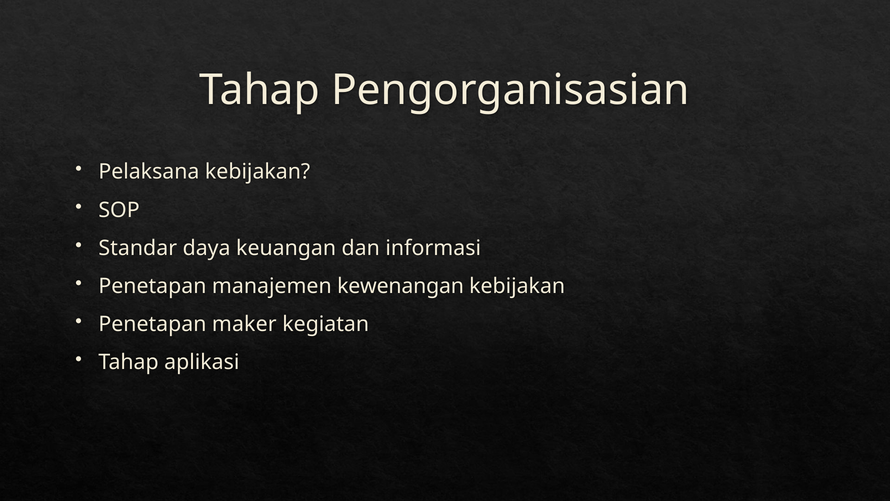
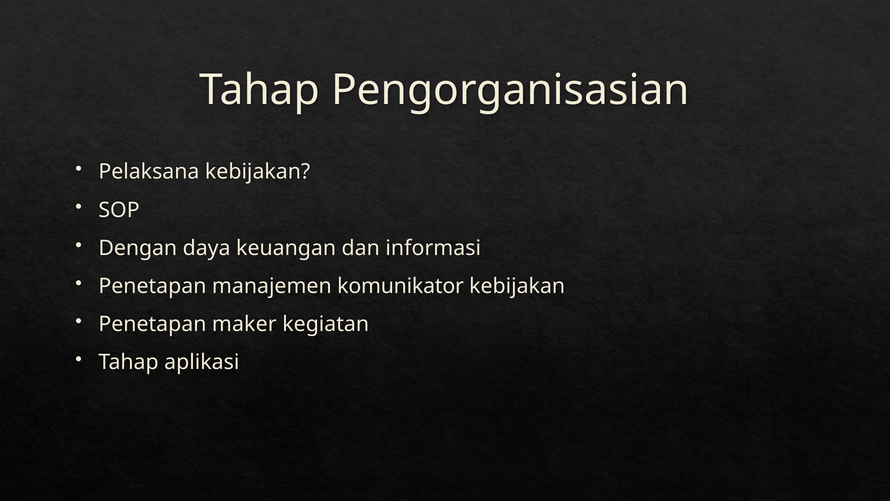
Standar: Standar -> Dengan
kewenangan: kewenangan -> komunikator
